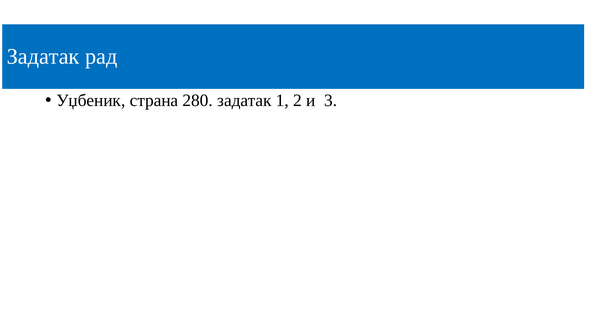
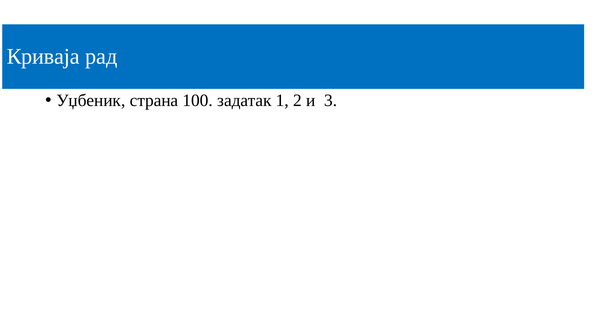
Задатак at (43, 56): Задатак -> Криваја
280: 280 -> 100
